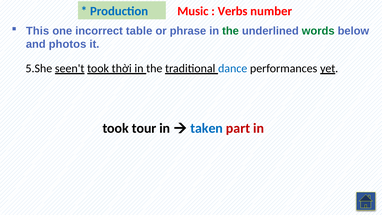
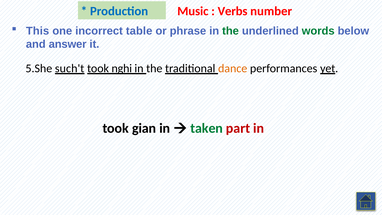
photos: photos -> answer
seen't: seen't -> such't
thời: thời -> nghi
dance colour: blue -> orange
tour: tour -> gian
taken colour: blue -> green
